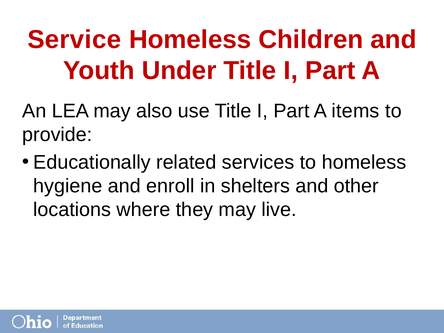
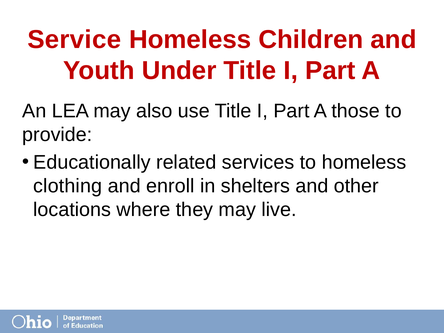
items: items -> those
hygiene: hygiene -> clothing
